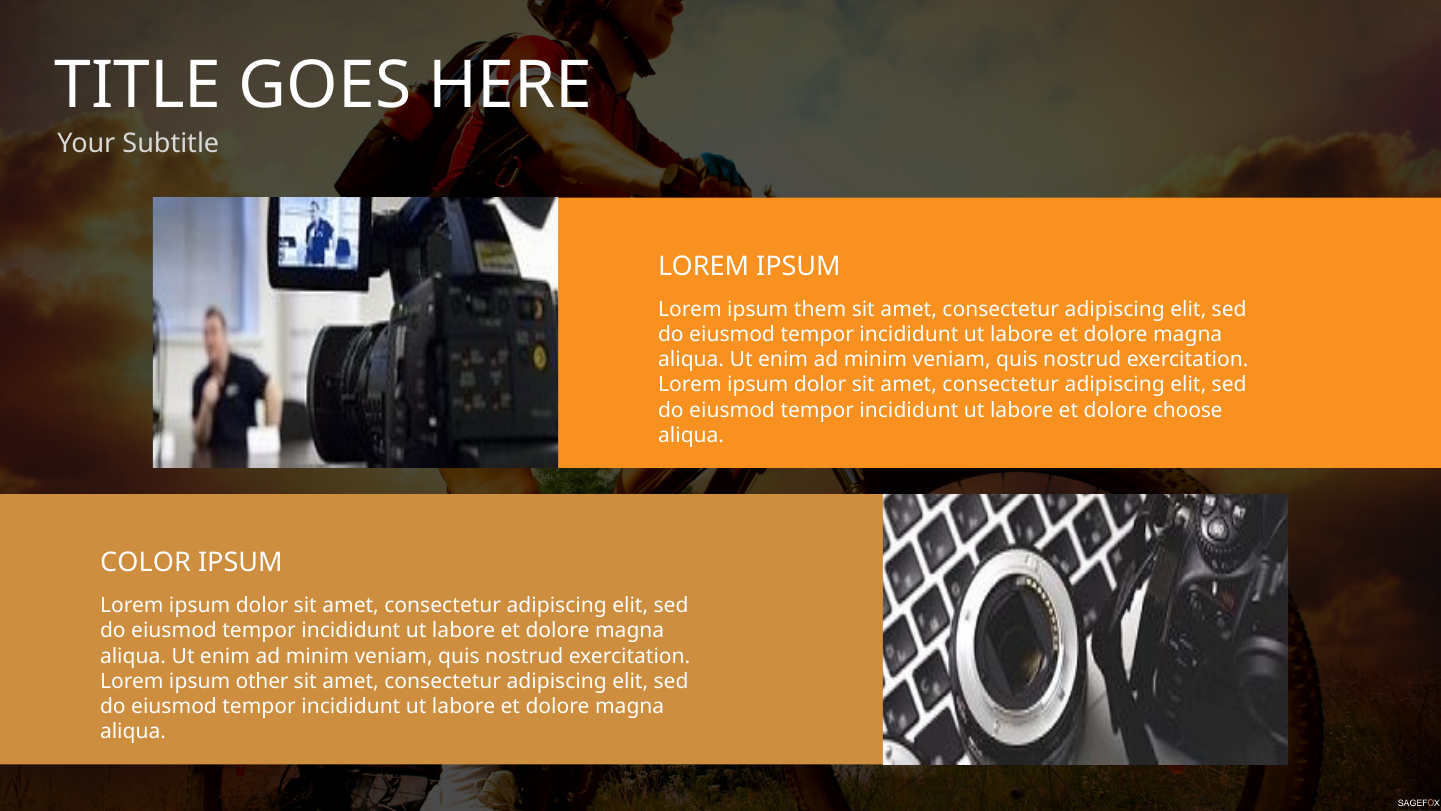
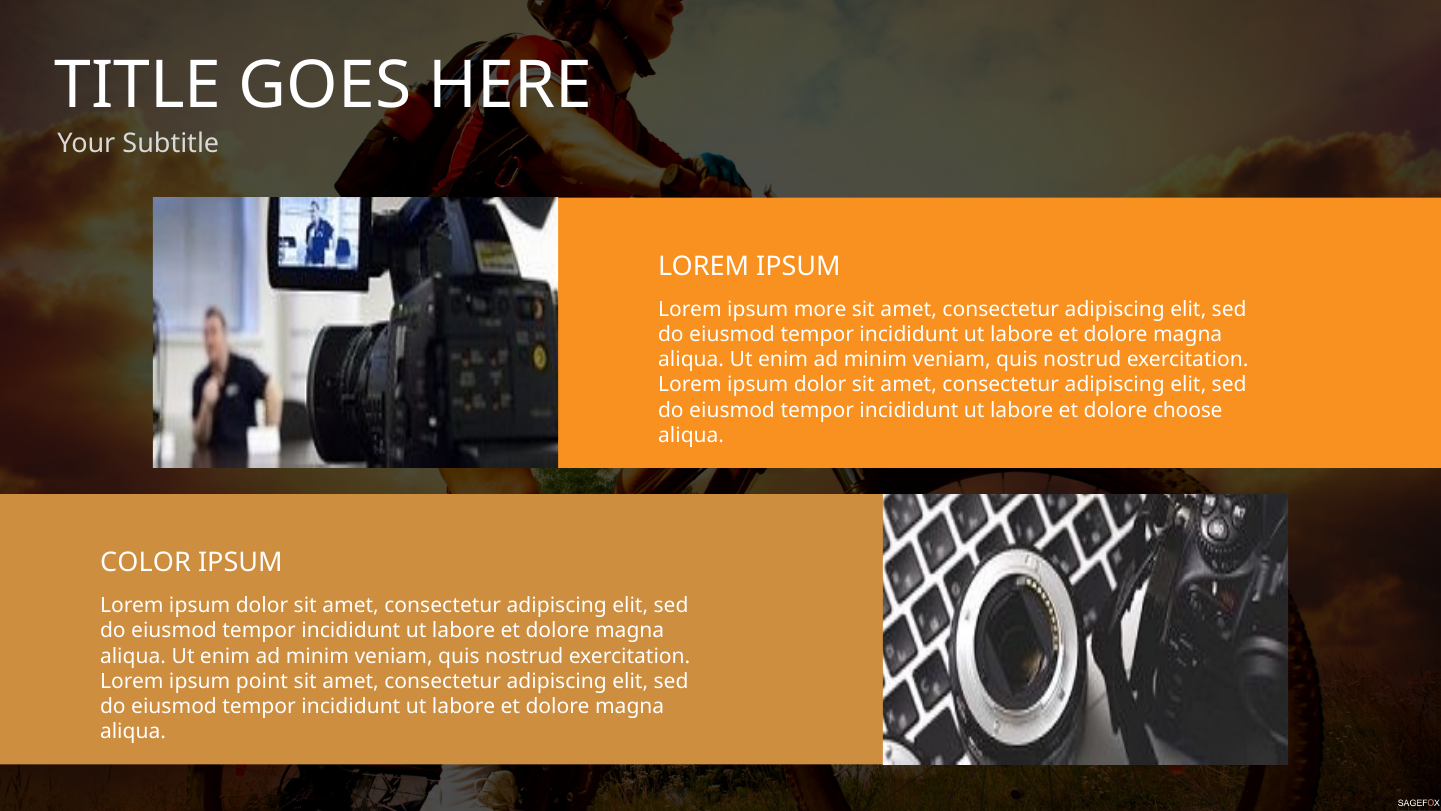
them: them -> more
other: other -> point
